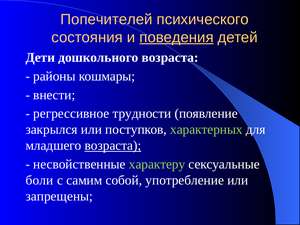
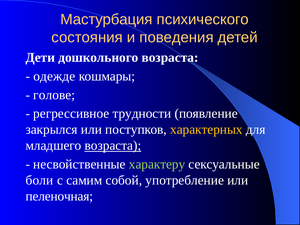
Попечителей: Попечителей -> Мастурбация
поведения underline: present -> none
районы: районы -> одежде
внести: внести -> голове
характерных colour: light green -> yellow
запрещены: запрещены -> пеленочная
